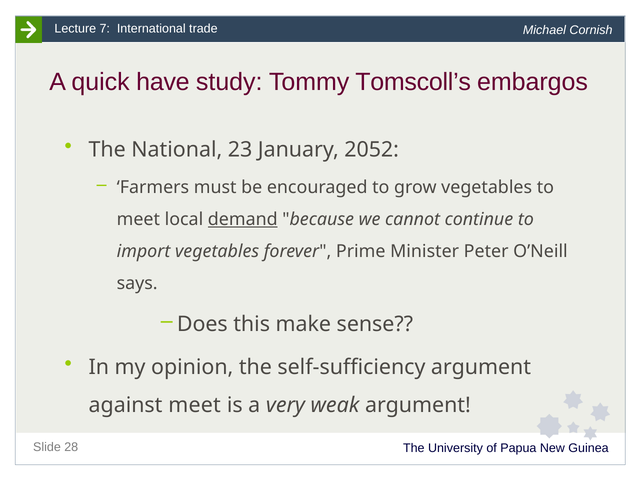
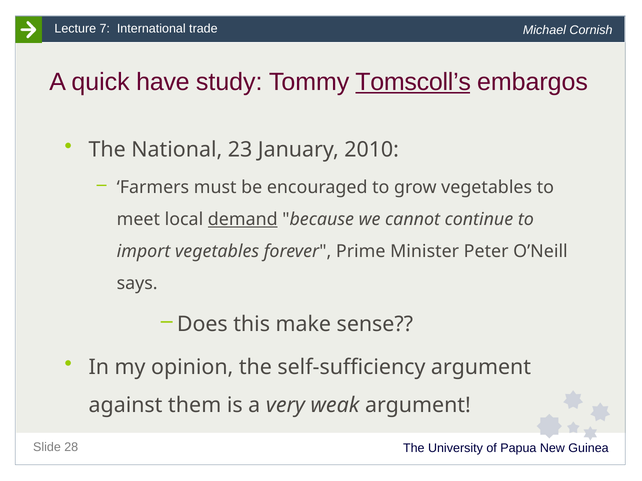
Tomscoll’s underline: none -> present
2052: 2052 -> 2010
against meet: meet -> them
